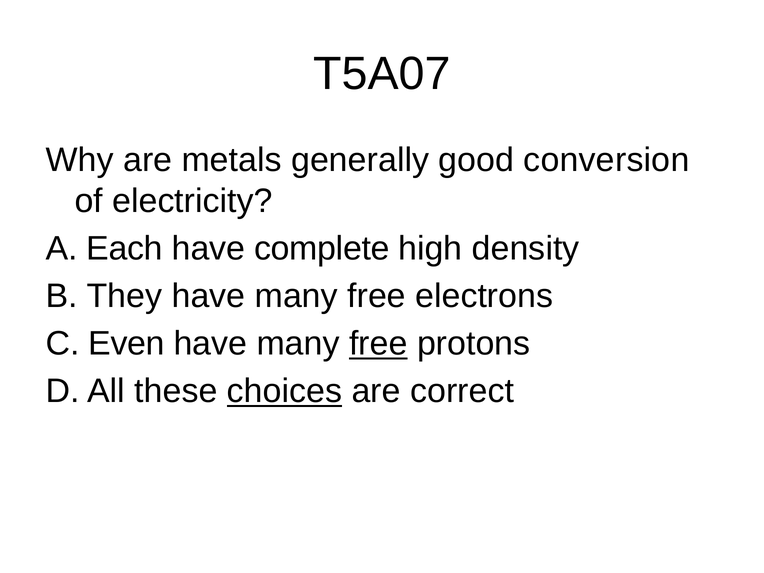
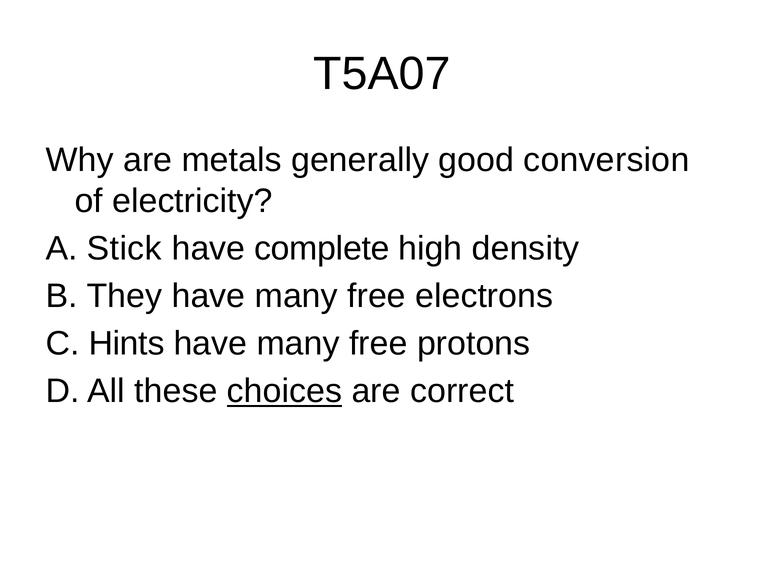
Each: Each -> Stick
Even: Even -> Hints
free at (378, 344) underline: present -> none
